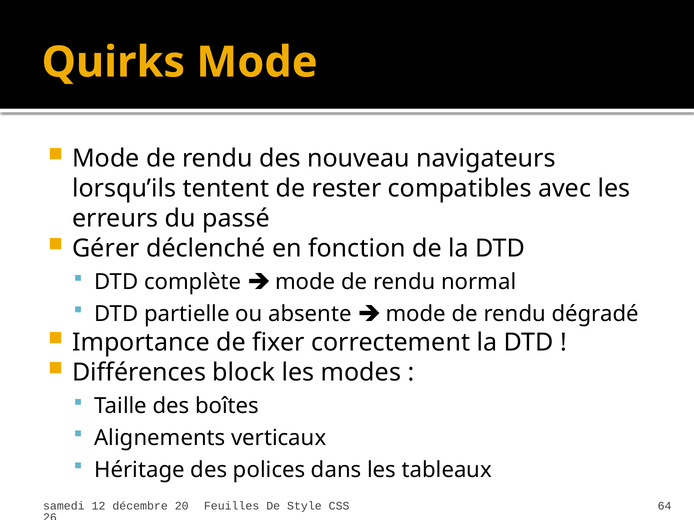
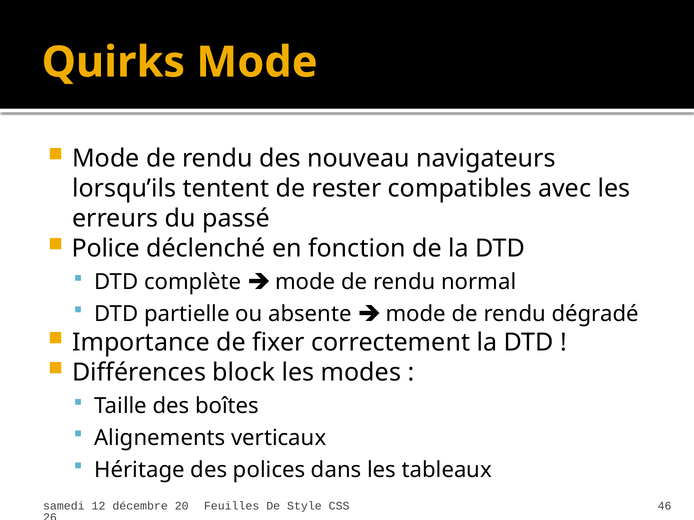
Gérer: Gérer -> Police
64: 64 -> 46
